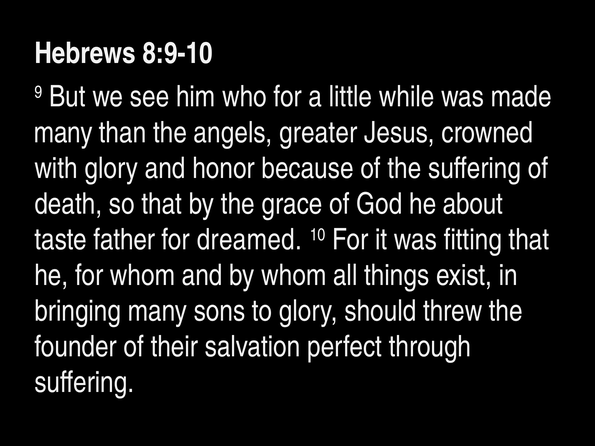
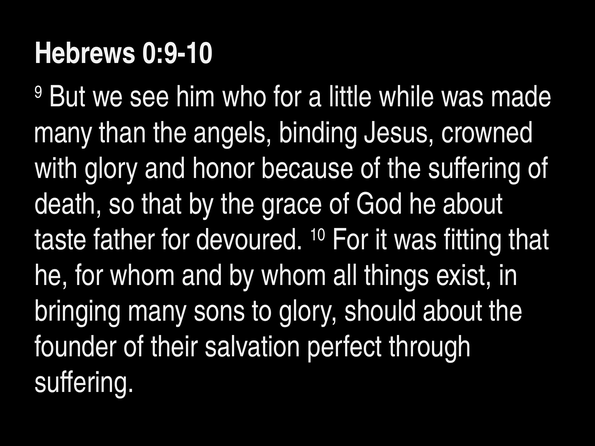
8:9-10: 8:9-10 -> 0:9-10
greater: greater -> binding
dreamed: dreamed -> devoured
should threw: threw -> about
